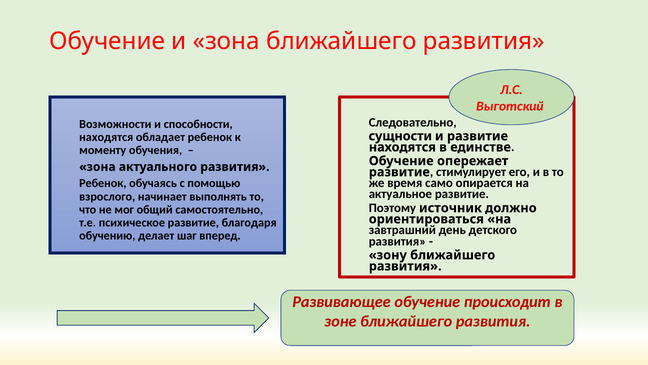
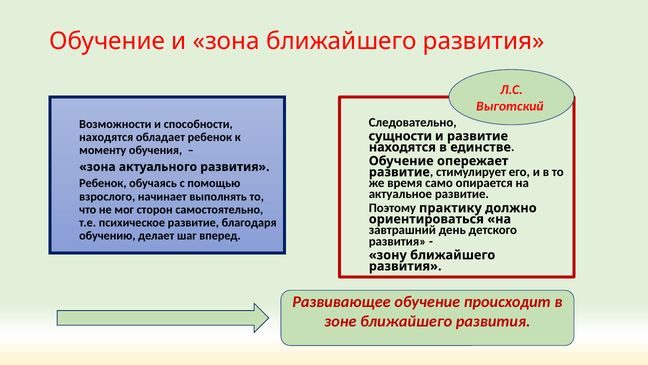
источник: источник -> практику
общий: общий -> сторон
